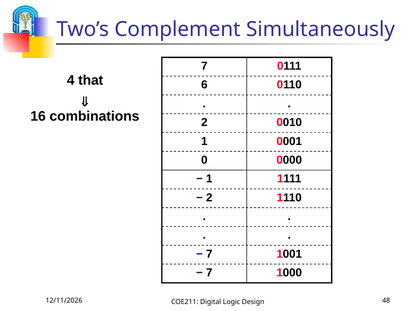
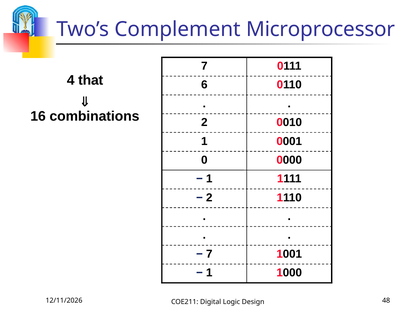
Simultaneously: Simultaneously -> Microprocessor
7 at (209, 273): 7 -> 1
